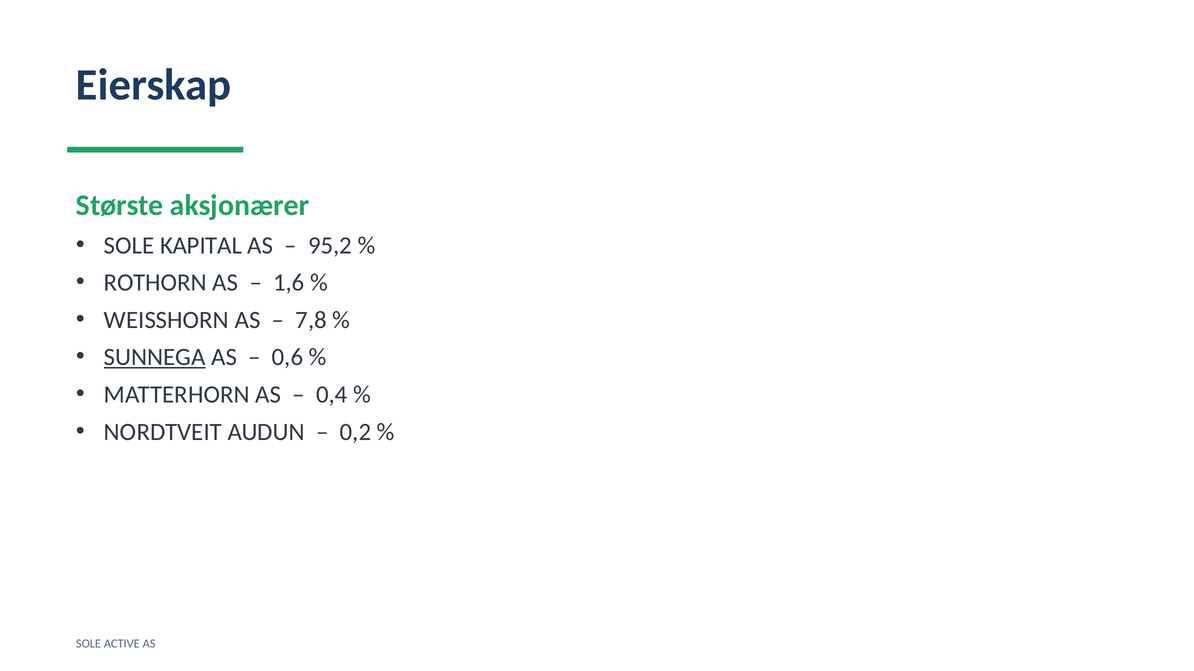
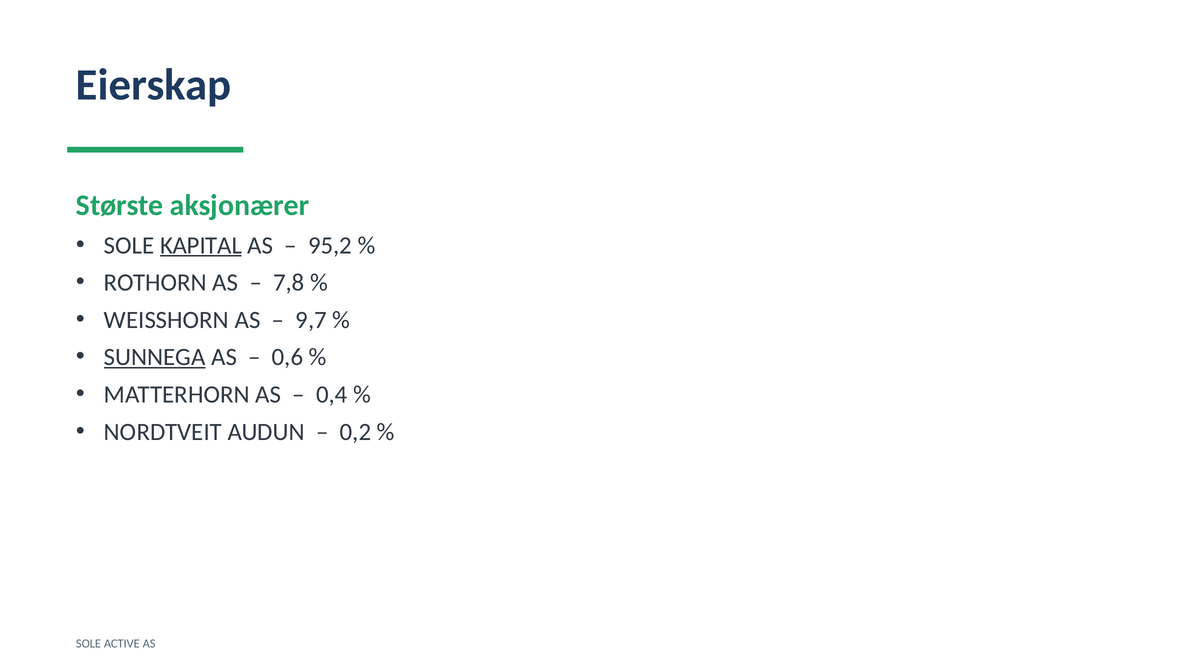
KAPITAL underline: none -> present
1,6: 1,6 -> 7,8
7,8: 7,8 -> 9,7
